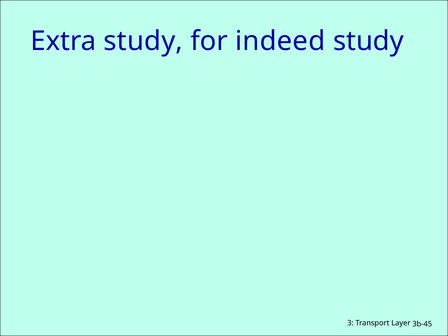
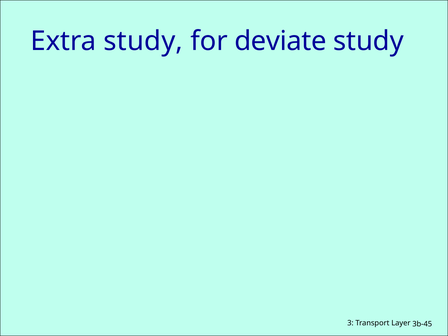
indeed: indeed -> deviate
